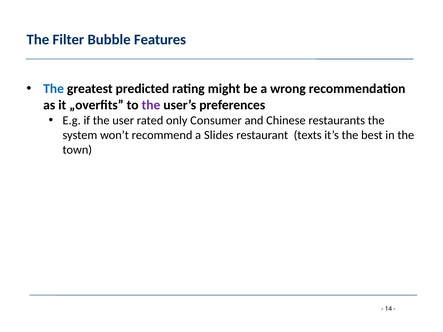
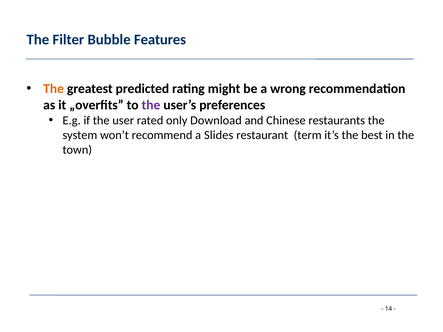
The at (54, 89) colour: blue -> orange
Consumer: Consumer -> Download
texts: texts -> term
